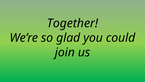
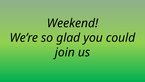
Together: Together -> Weekend
